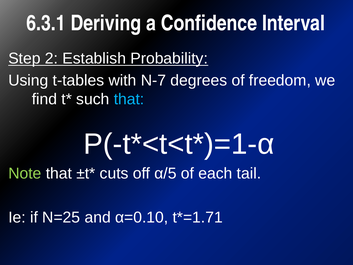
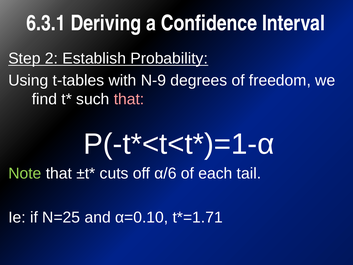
N-7: N-7 -> N-9
that at (129, 99) colour: light blue -> pink
α/5: α/5 -> α/6
